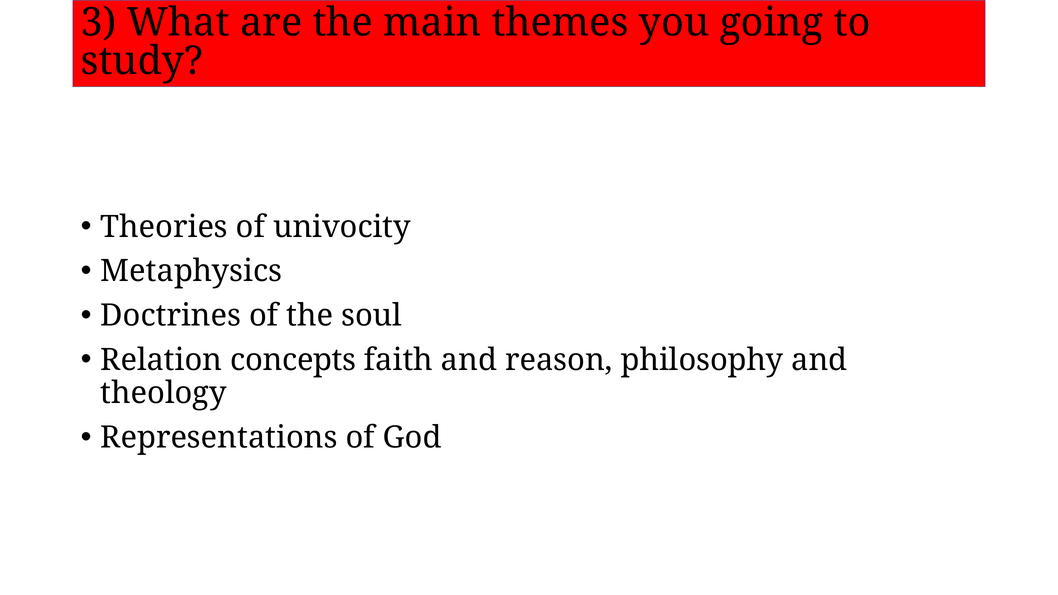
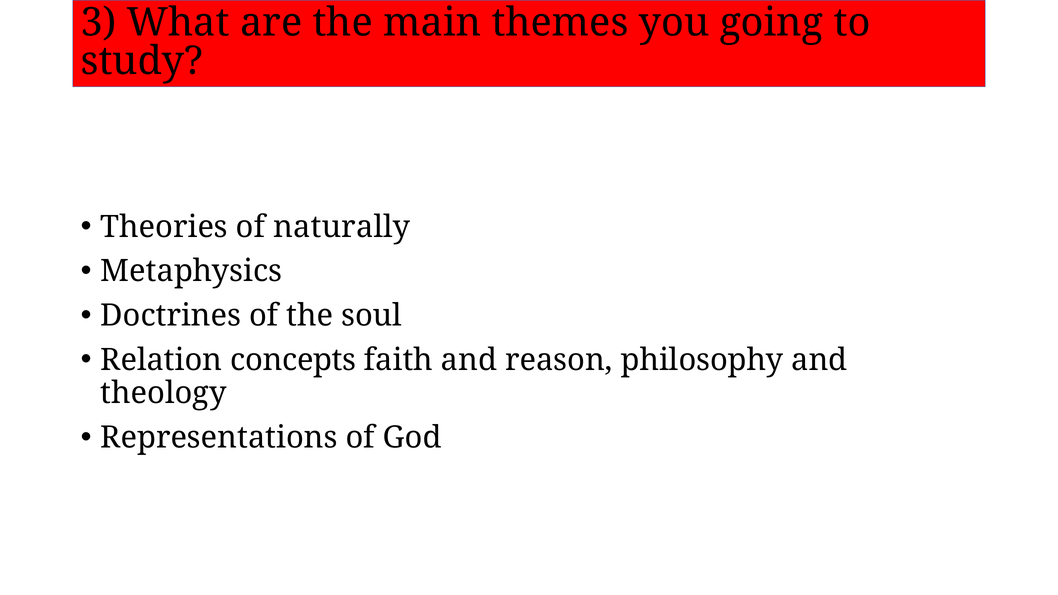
univocity: univocity -> naturally
